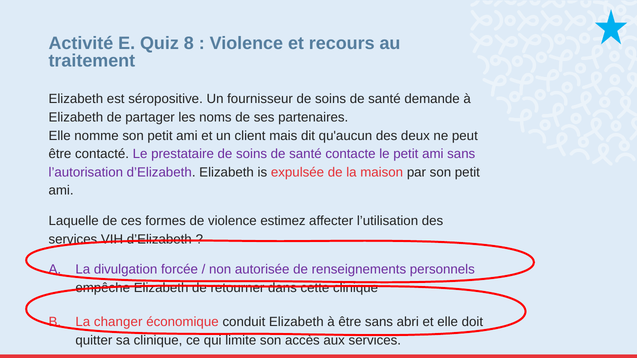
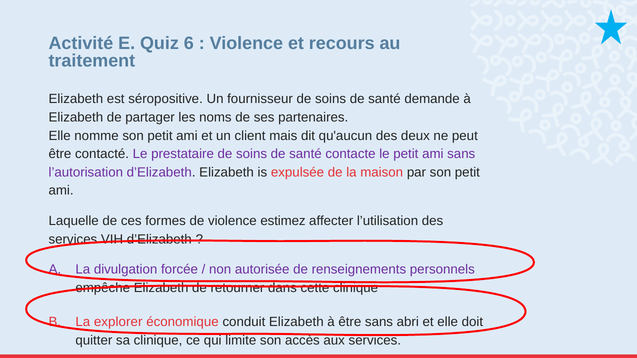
8: 8 -> 6
changer: changer -> explorer
